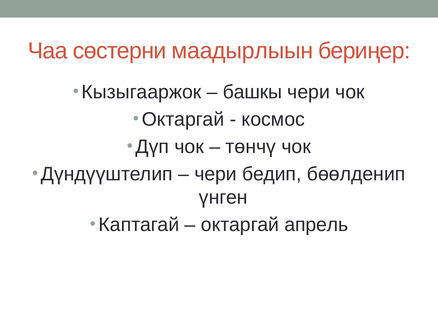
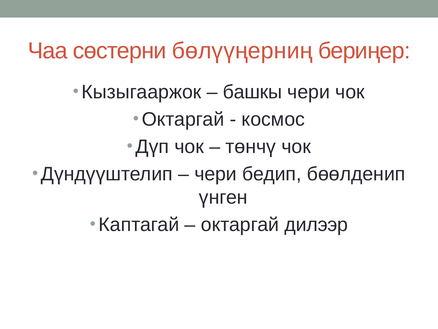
маадырлыын: маадырлыын -> бөлүүңерниң
апрель: апрель -> дилээр
